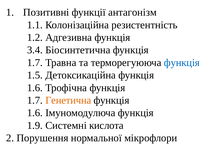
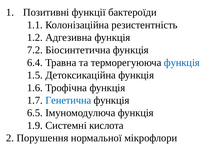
антагонізм: антагонізм -> бактероїди
3.4: 3.4 -> 7.2
1.7 at (35, 62): 1.7 -> 6.4
Генетична colour: orange -> blue
1.6 at (35, 113): 1.6 -> 6.5
